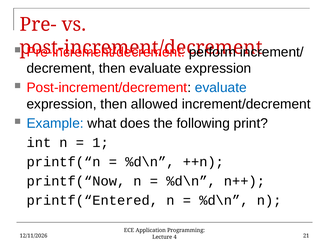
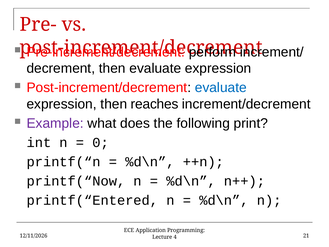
allowed: allowed -> reaches
Example colour: blue -> purple
1: 1 -> 0
